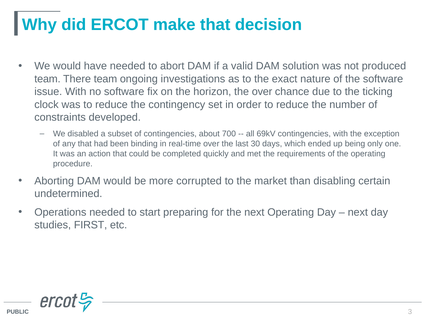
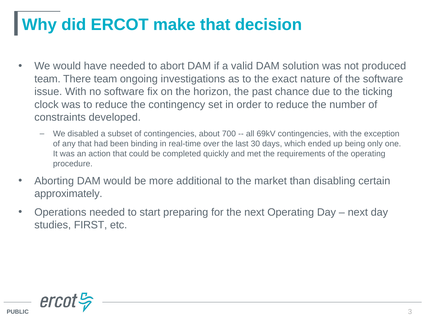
the over: over -> past
corrupted: corrupted -> additional
undetermined: undetermined -> approximately
